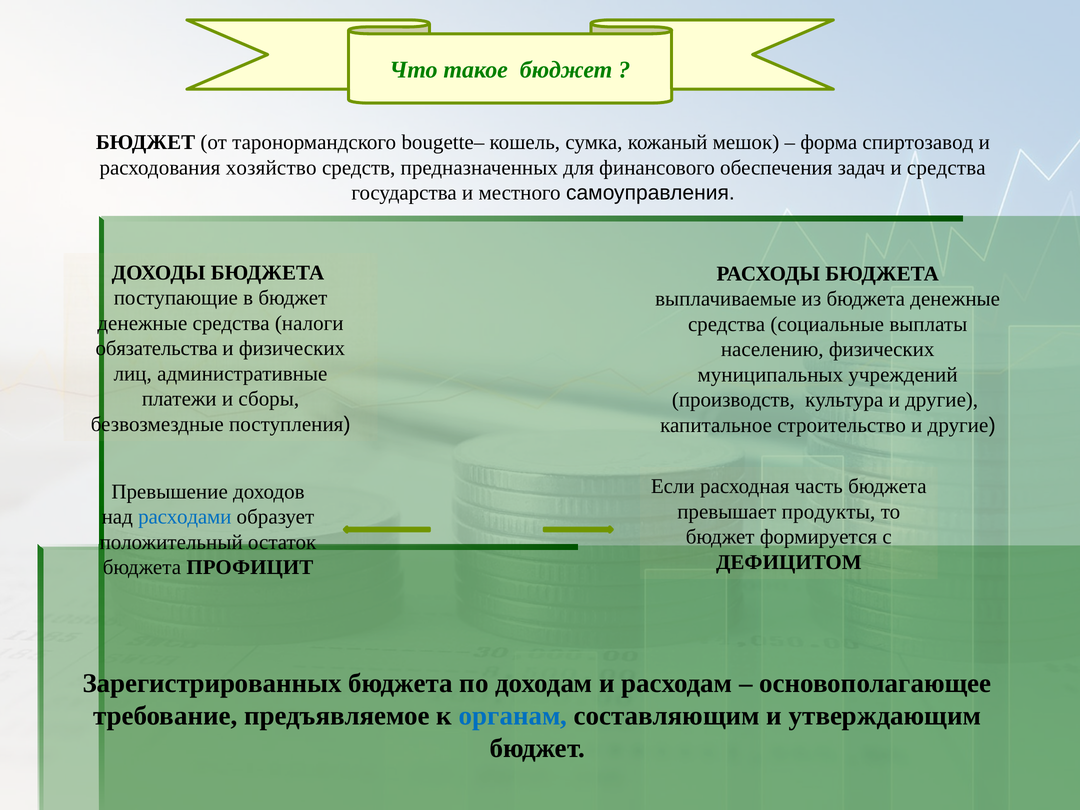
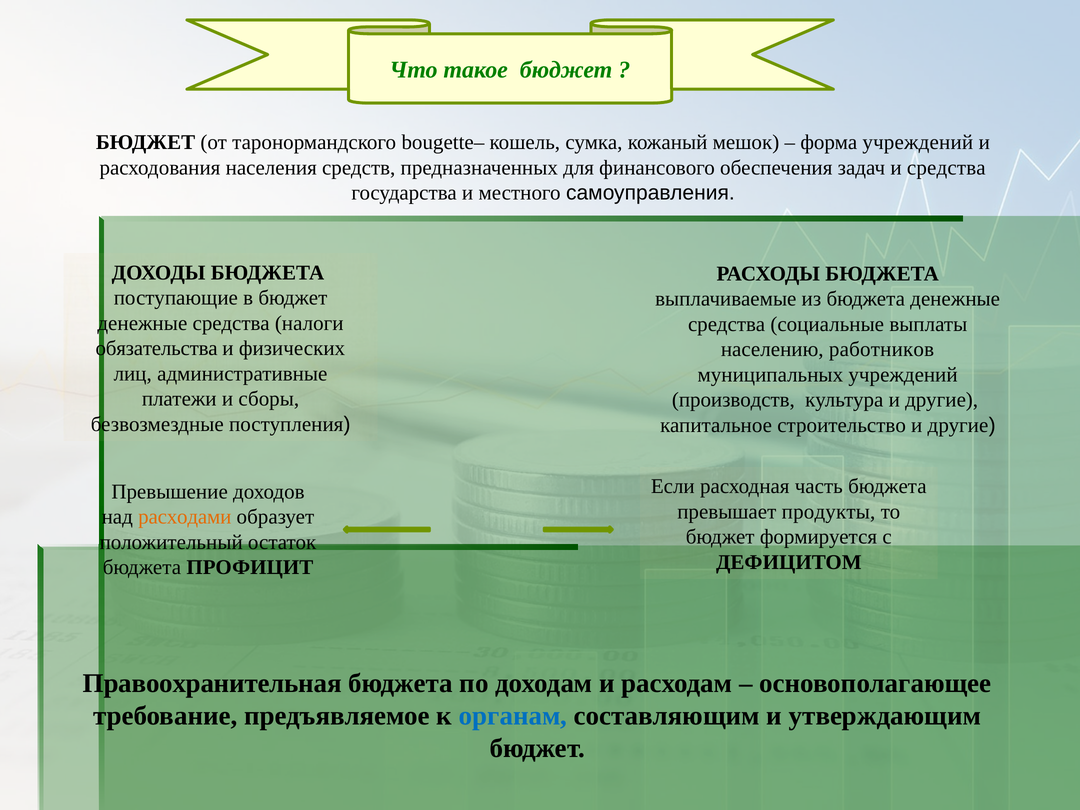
форма спиртозавод: спиртозавод -> учреждений
хозяйство: хозяйство -> населения
населению физических: физических -> работников
расходами colour: blue -> orange
Зарегистрированных: Зарегистрированных -> Правоохранительная
